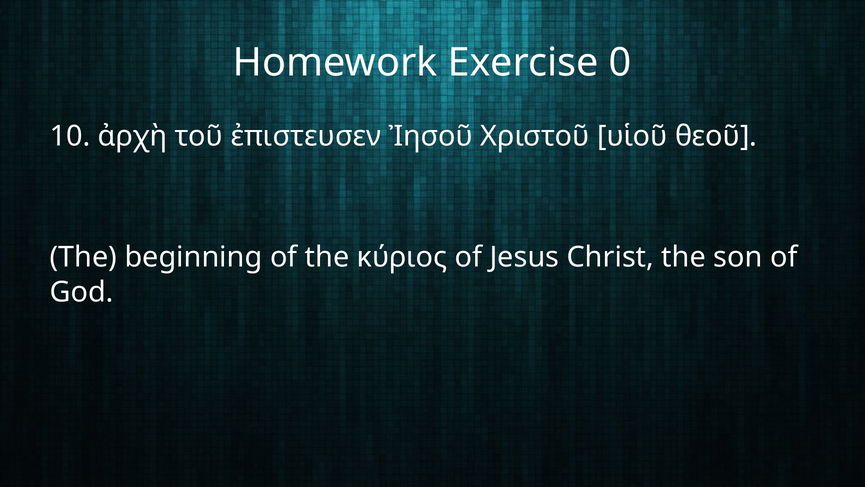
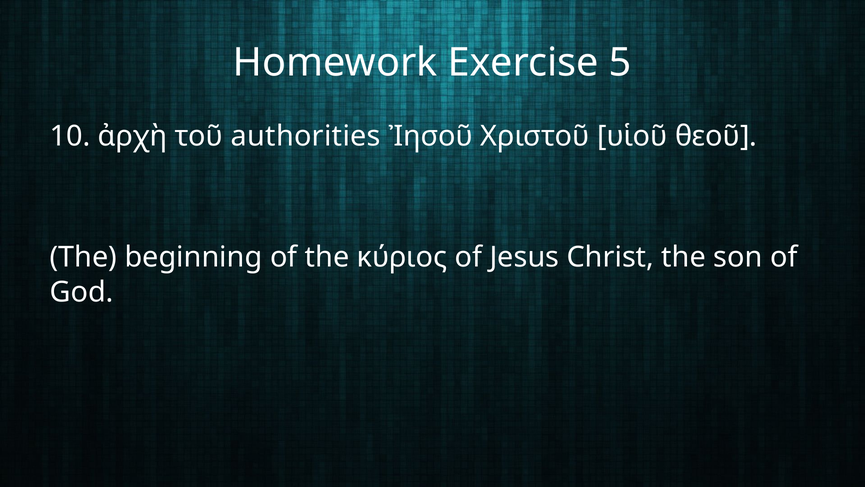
0: 0 -> 5
ἐπιστευσεν: ἐπιστευσεν -> authorities
